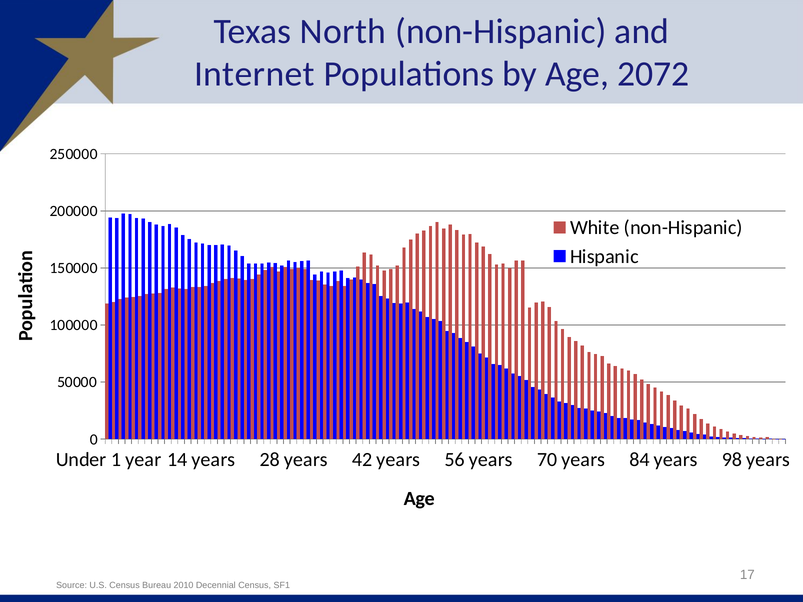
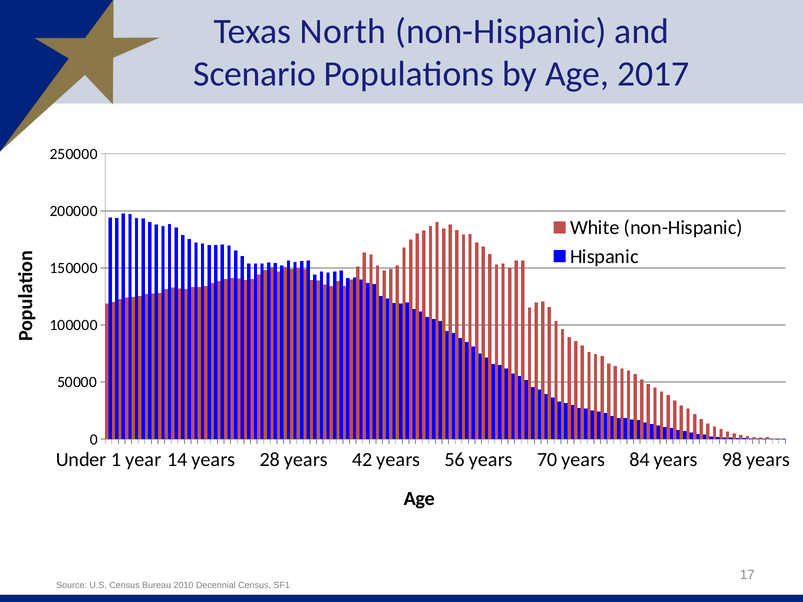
Internet: Internet -> Scenario
2072: 2072 -> 2017
